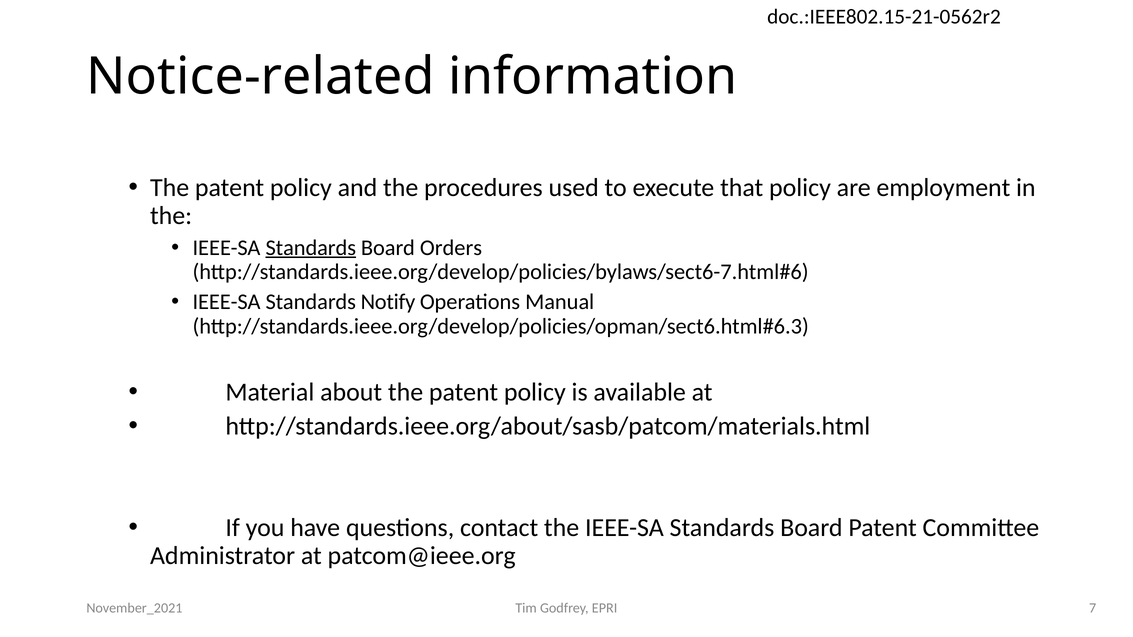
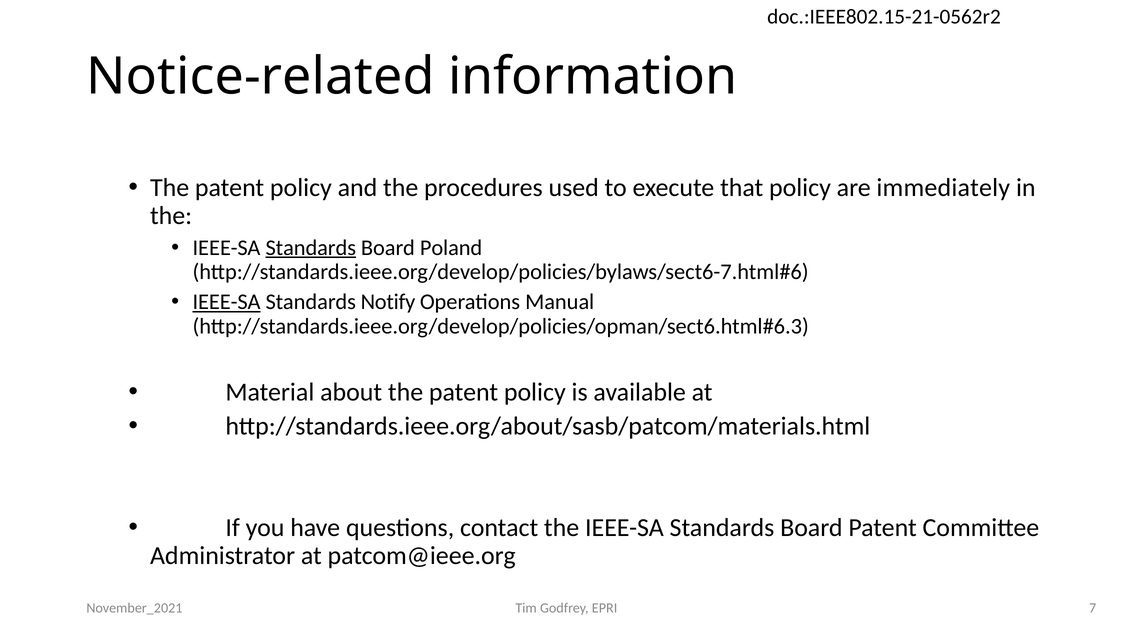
employment: employment -> immediately
Orders: Orders -> Poland
IEEE-SA at (227, 302) underline: none -> present
